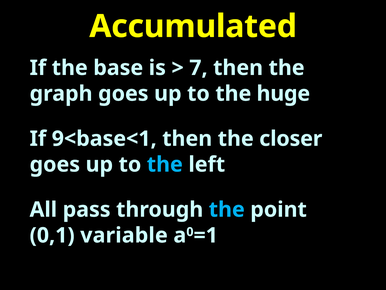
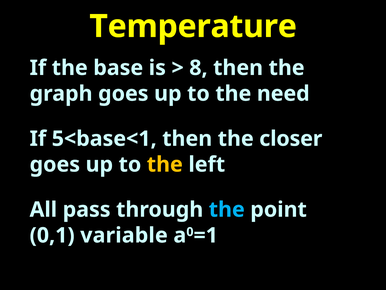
Accumulated: Accumulated -> Temperature
7: 7 -> 8
huge: huge -> need
9<base<1: 9<base<1 -> 5<base<1
the at (165, 164) colour: light blue -> yellow
